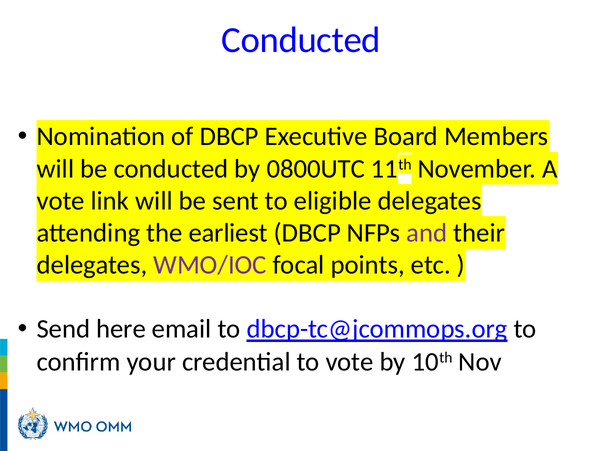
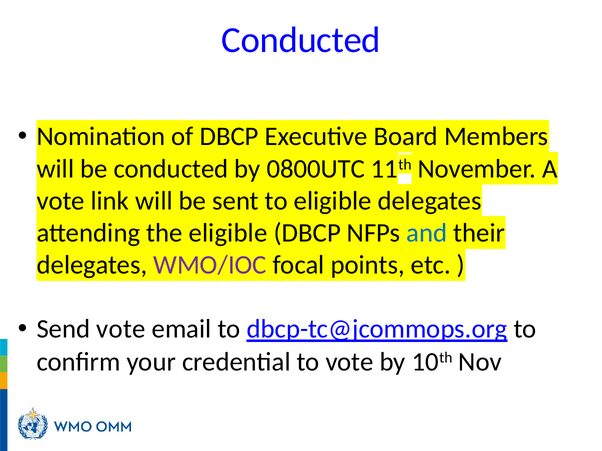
the earliest: earliest -> eligible
and colour: purple -> blue
Send here: here -> vote
